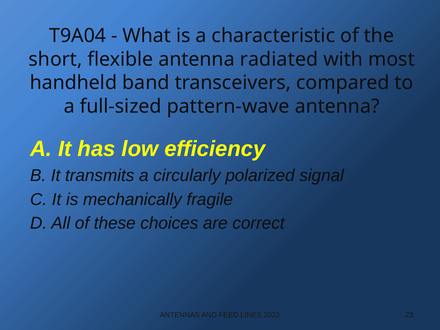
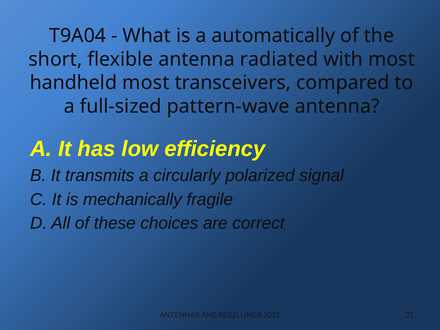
characteristic: characteristic -> automatically
handheld band: band -> most
